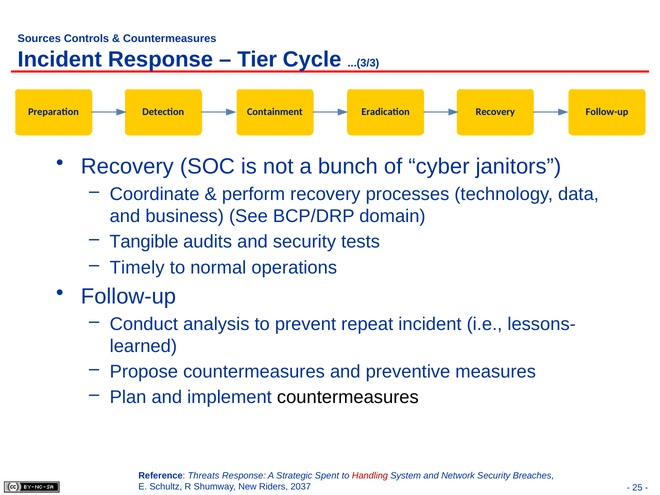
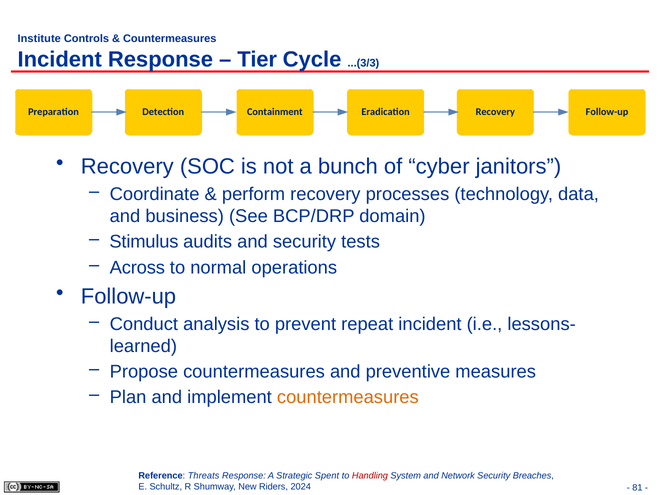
Sources: Sources -> Institute
Tangible: Tangible -> Stimulus
Timely: Timely -> Across
countermeasures at (348, 397) colour: black -> orange
2037: 2037 -> 2024
25: 25 -> 81
